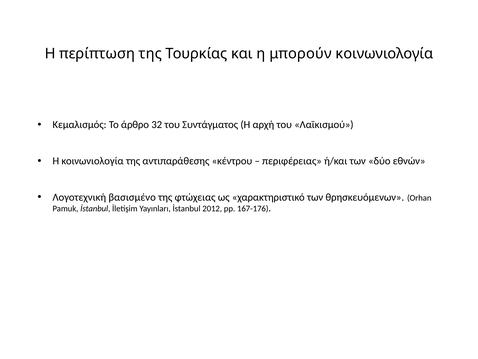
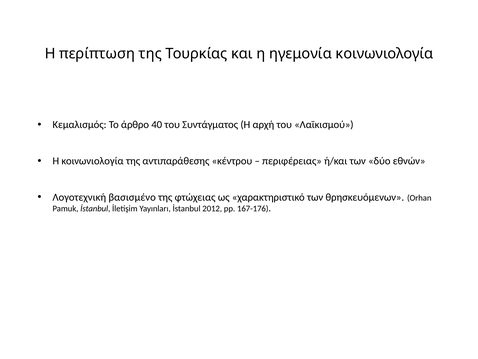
μπορούν: μπορούν -> ηγεμονία
32: 32 -> 40
